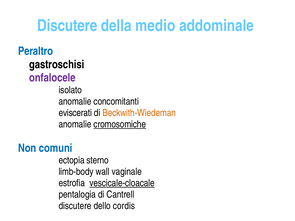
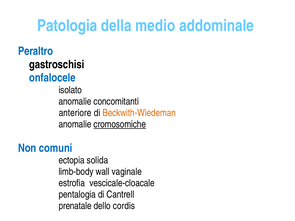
Discutere at (67, 26): Discutere -> Patologia
onfalocele colour: purple -> blue
eviscerati: eviscerati -> anteriore
sterno: sterno -> solida
vescicale-cloacale underline: present -> none
discutere at (75, 206): discutere -> prenatale
